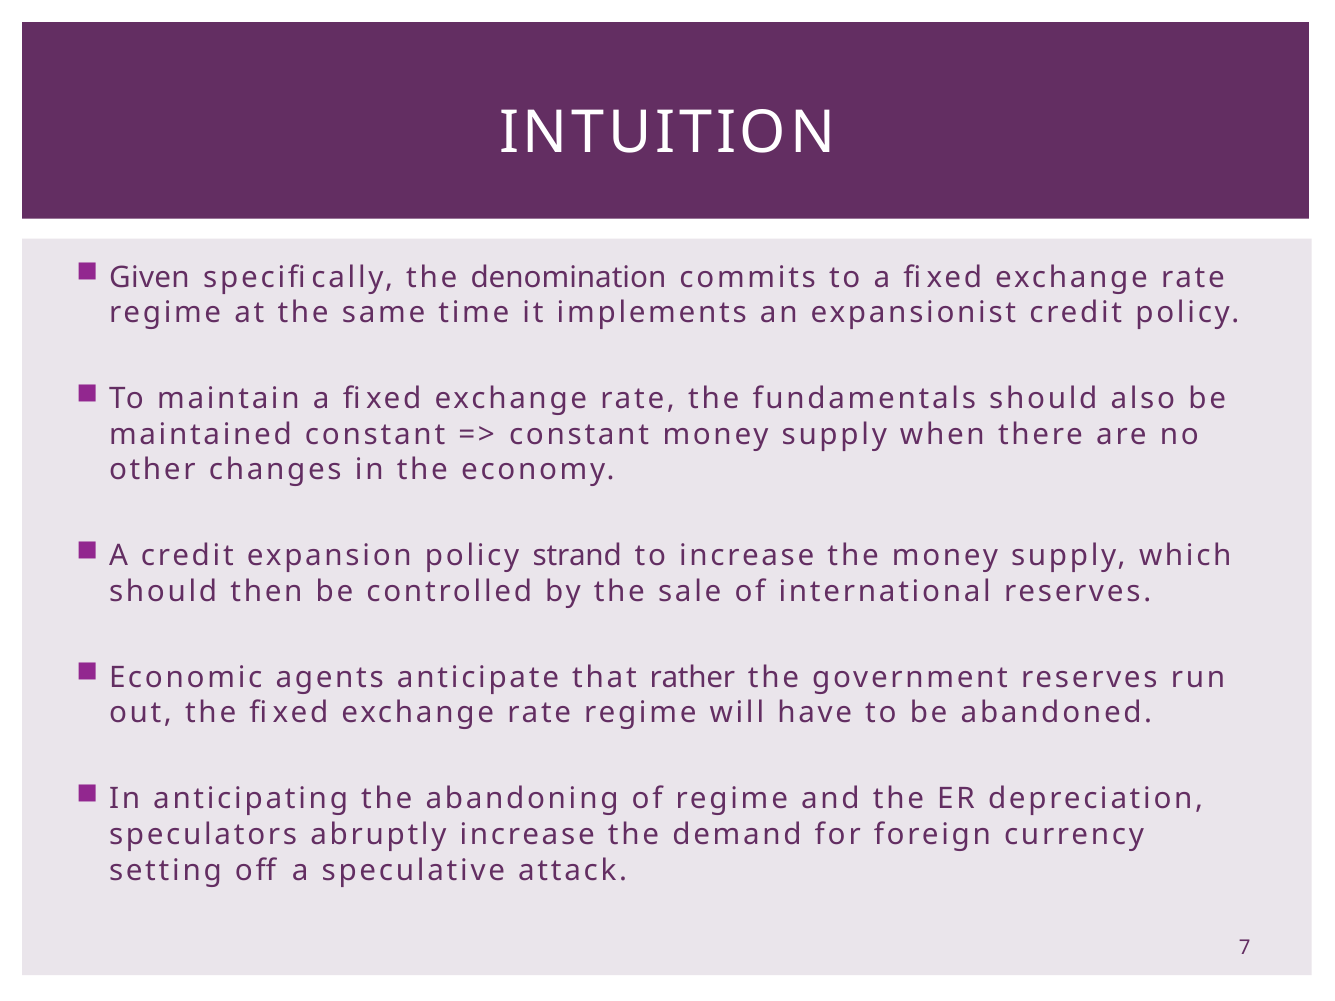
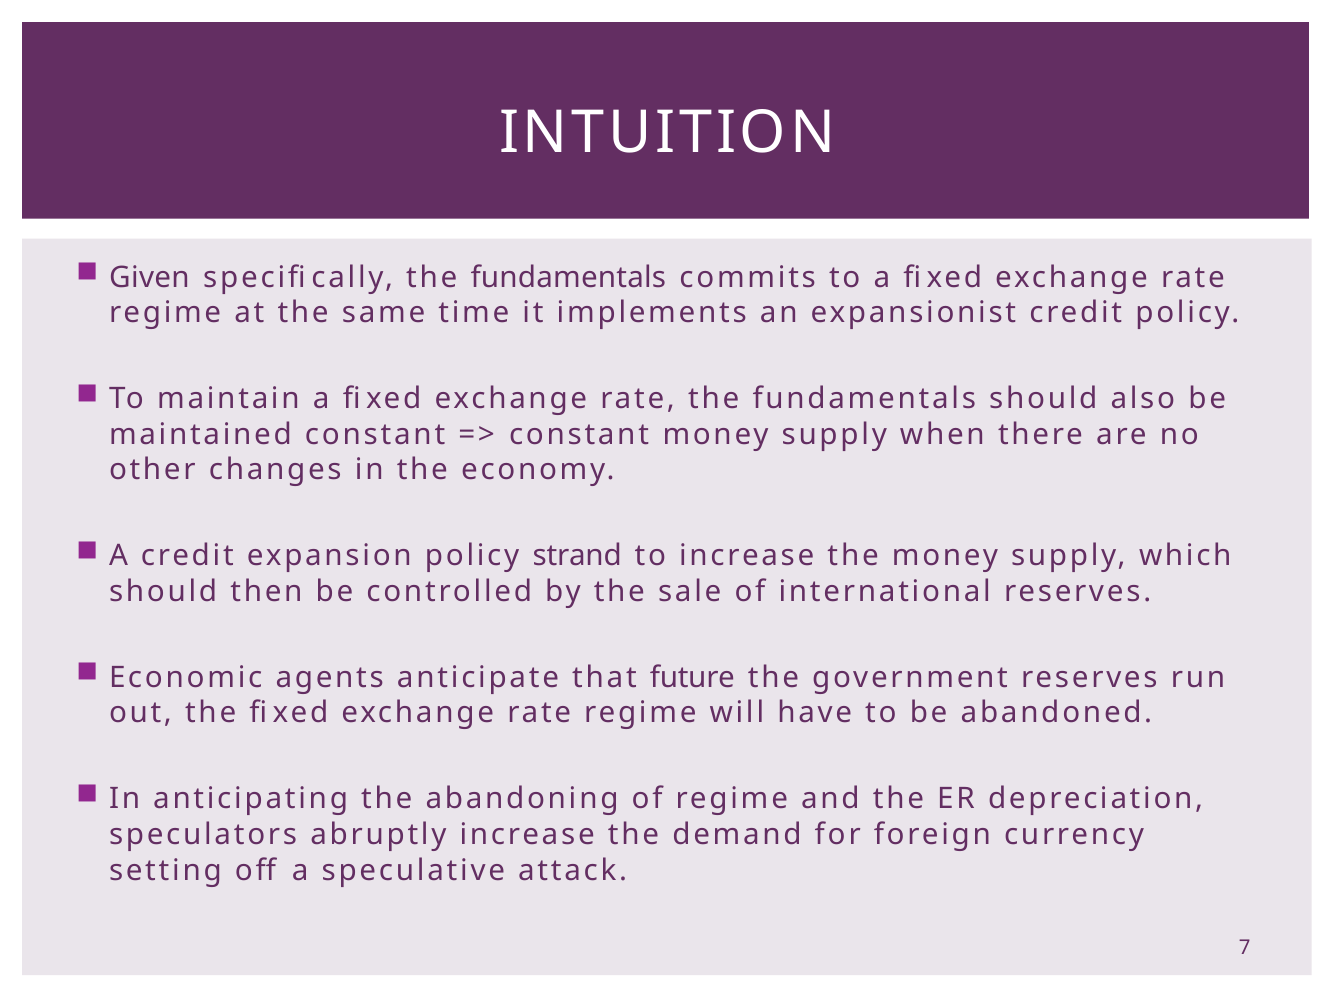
specifically the denomination: denomination -> fundamentals
rather: rather -> future
